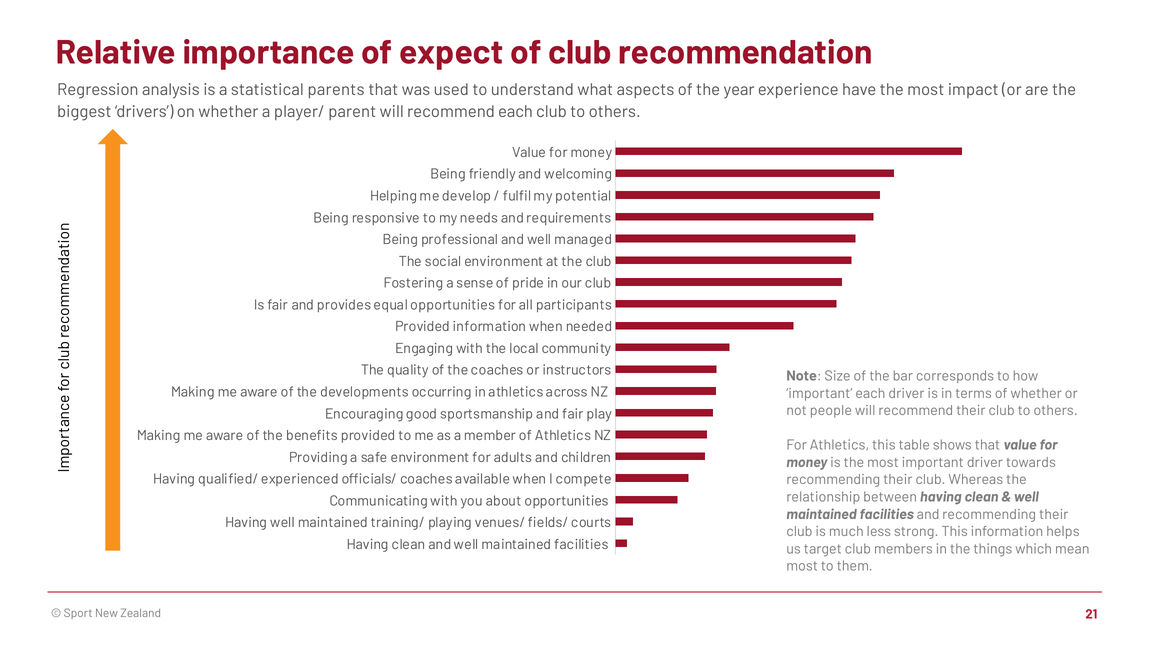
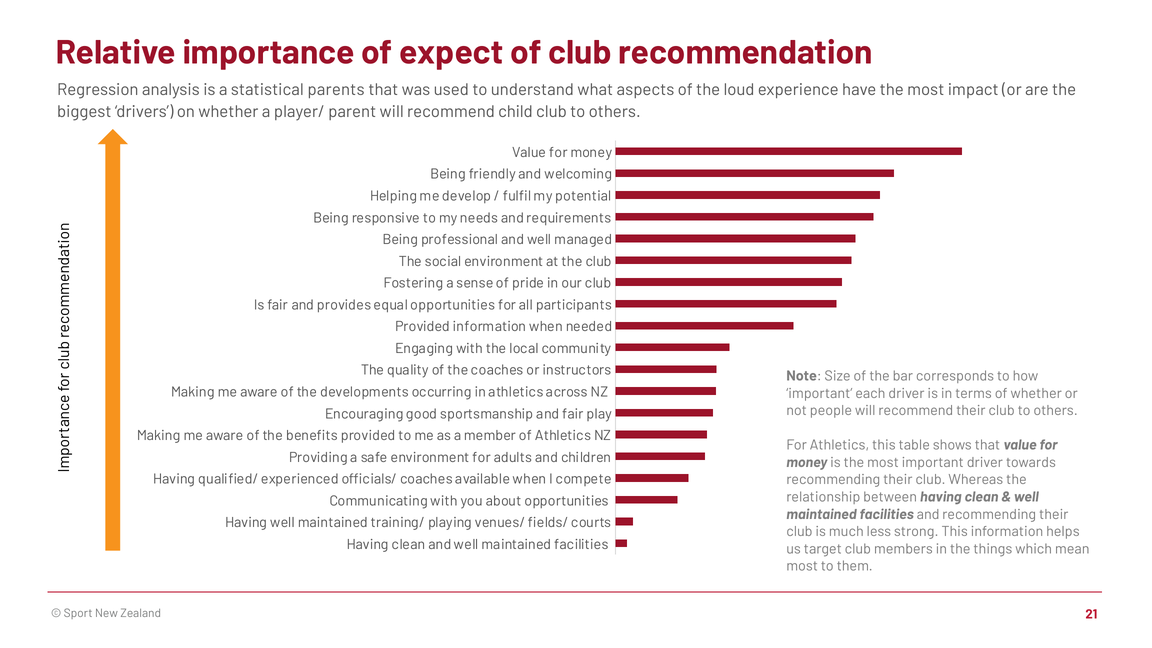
year: year -> loud
recommend each: each -> child
